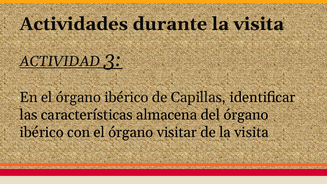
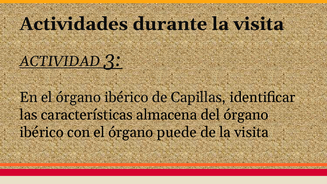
visitar: visitar -> puede
